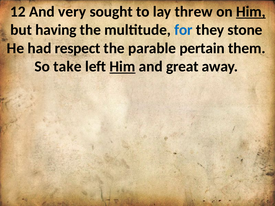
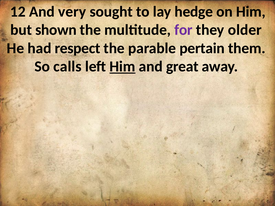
threw: threw -> hedge
Him at (251, 12) underline: present -> none
having: having -> shown
for colour: blue -> purple
stone: stone -> older
take: take -> calls
